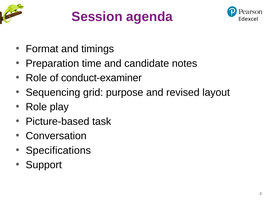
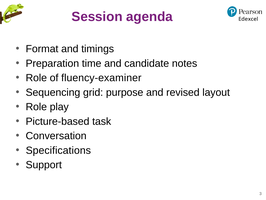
conduct-examiner: conduct-examiner -> fluency-examiner
